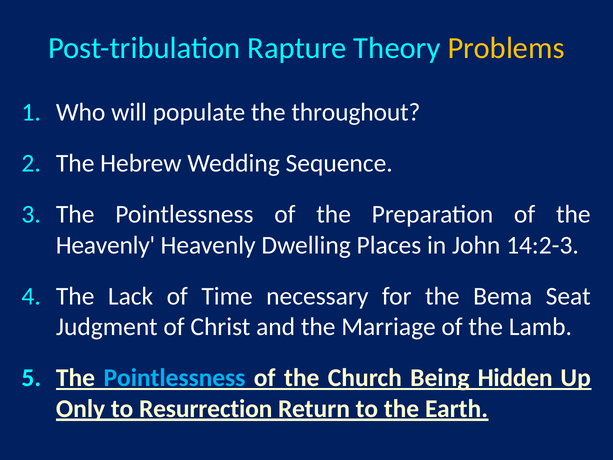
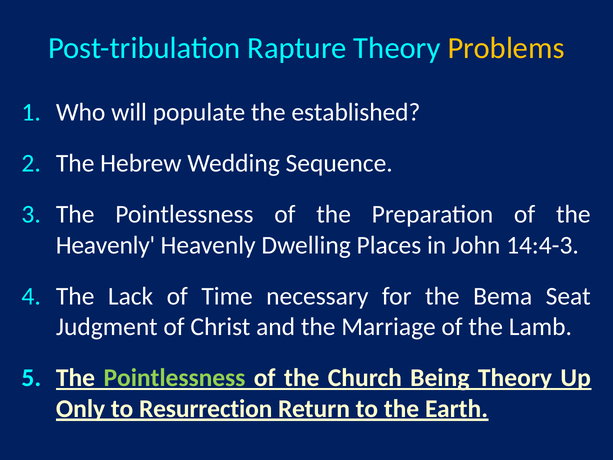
throughout: throughout -> established
14:2-3: 14:2-3 -> 14:4-3
Pointlessness at (174, 378) colour: light blue -> light green
Being Hidden: Hidden -> Theory
